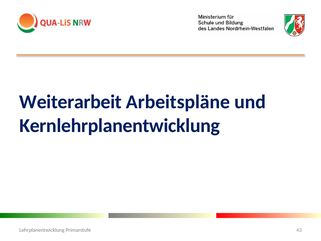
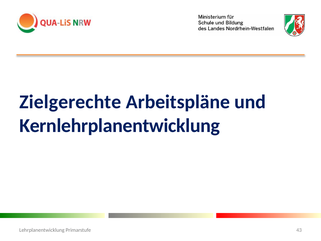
Weiterarbeit: Weiterarbeit -> Zielgerechte
